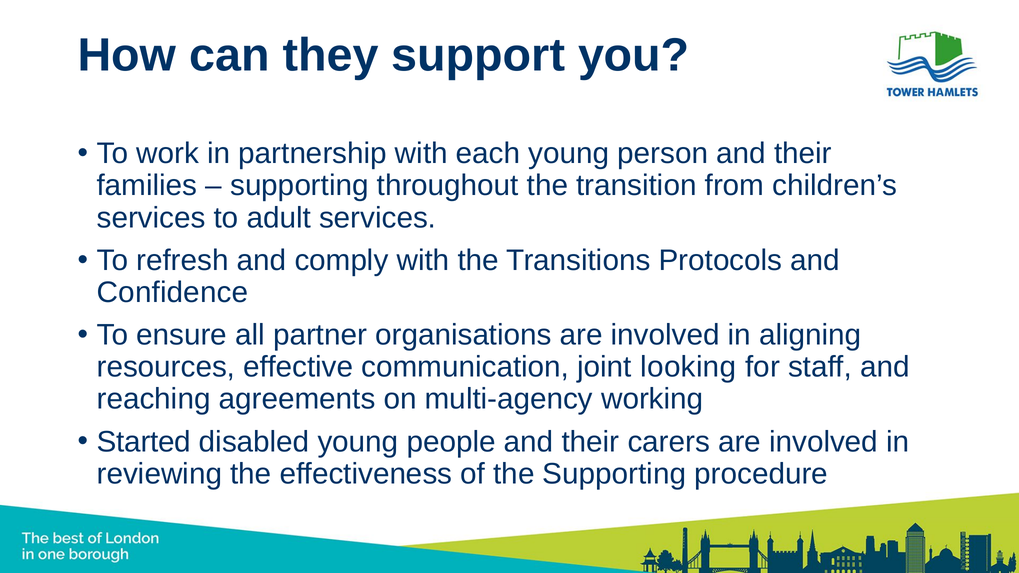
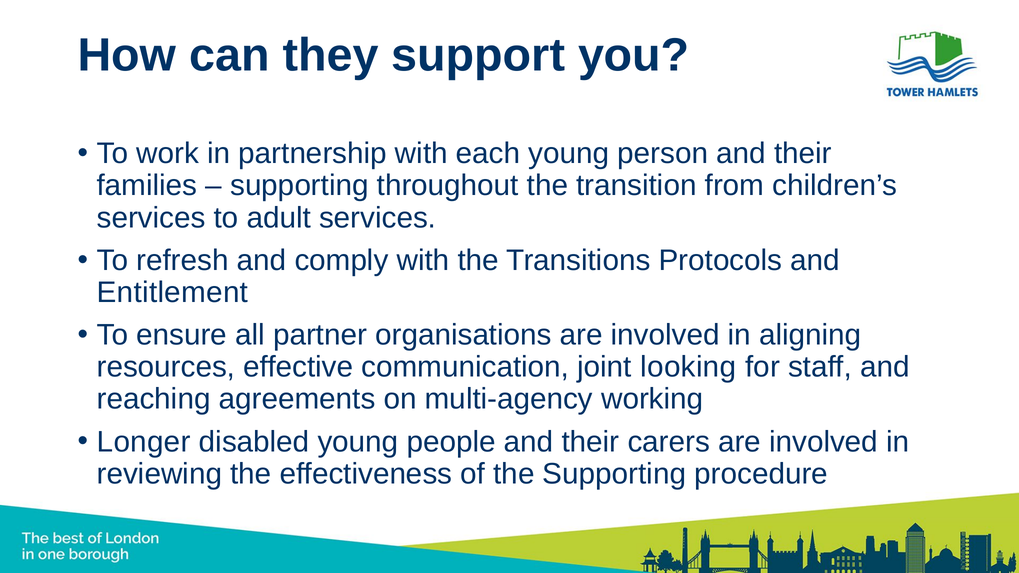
Confidence: Confidence -> Entitlement
Started: Started -> Longer
